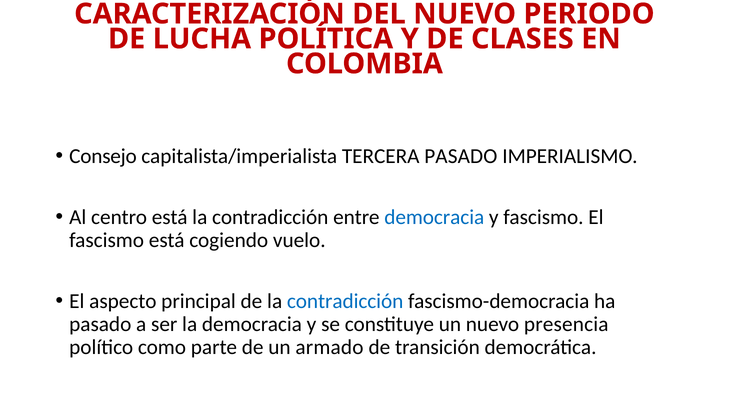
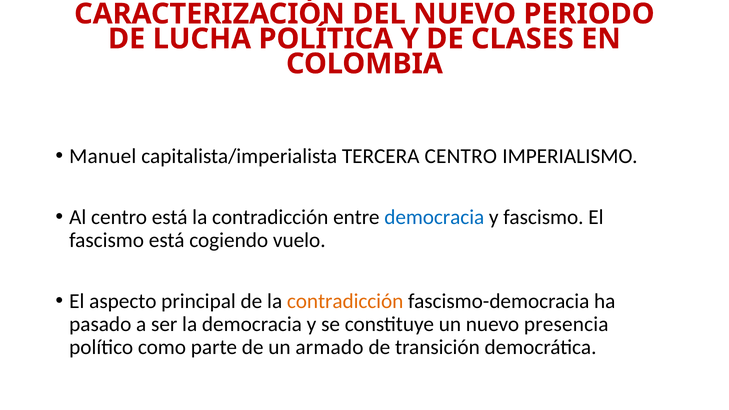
Consejo: Consejo -> Manuel
TERCERA PASADO: PASADO -> CENTRO
contradicción at (345, 301) colour: blue -> orange
